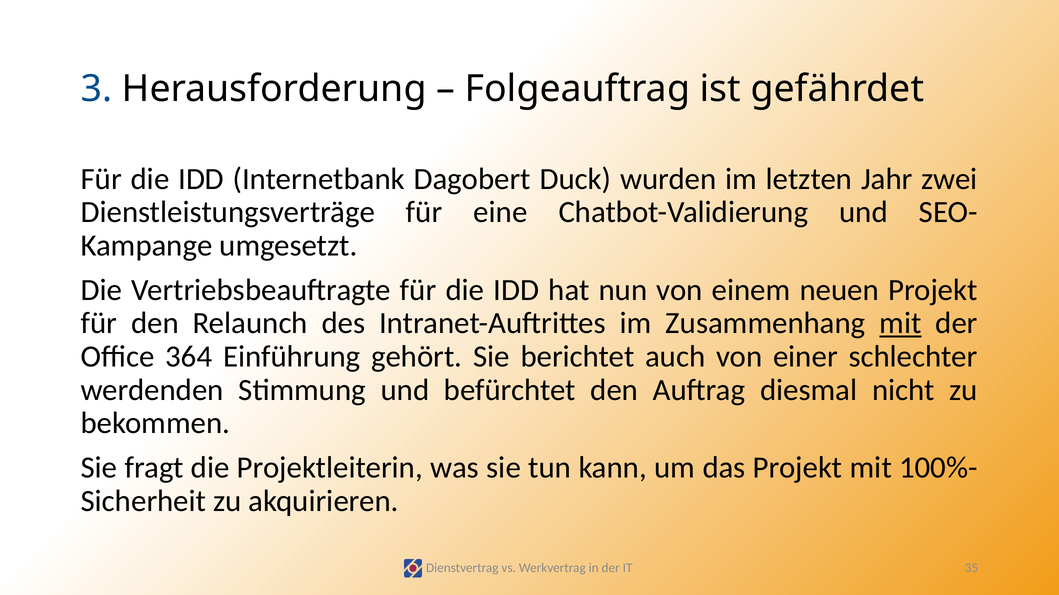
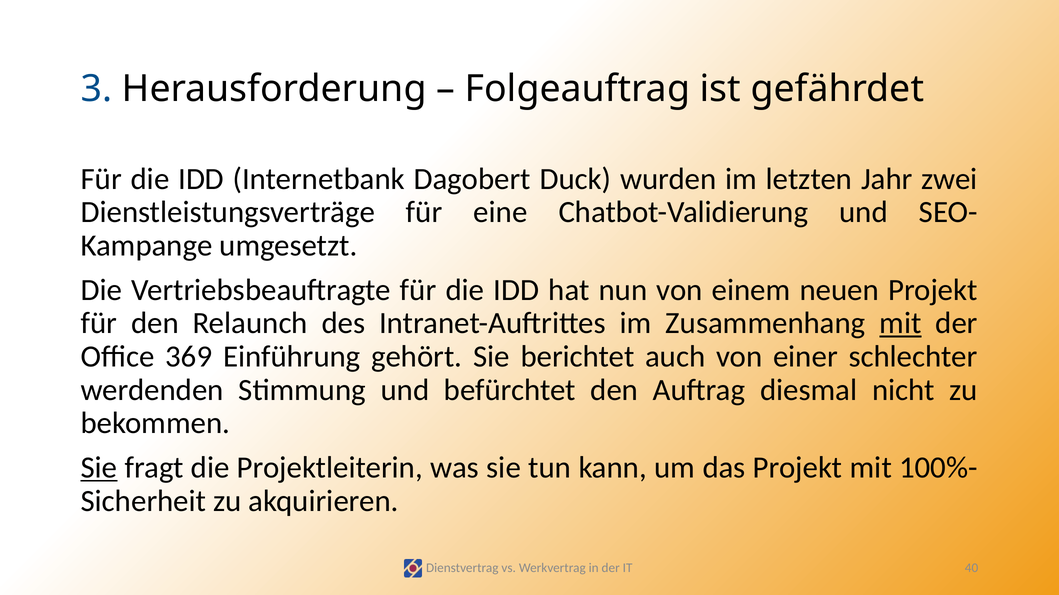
364: 364 -> 369
Sie at (99, 468) underline: none -> present
35: 35 -> 40
